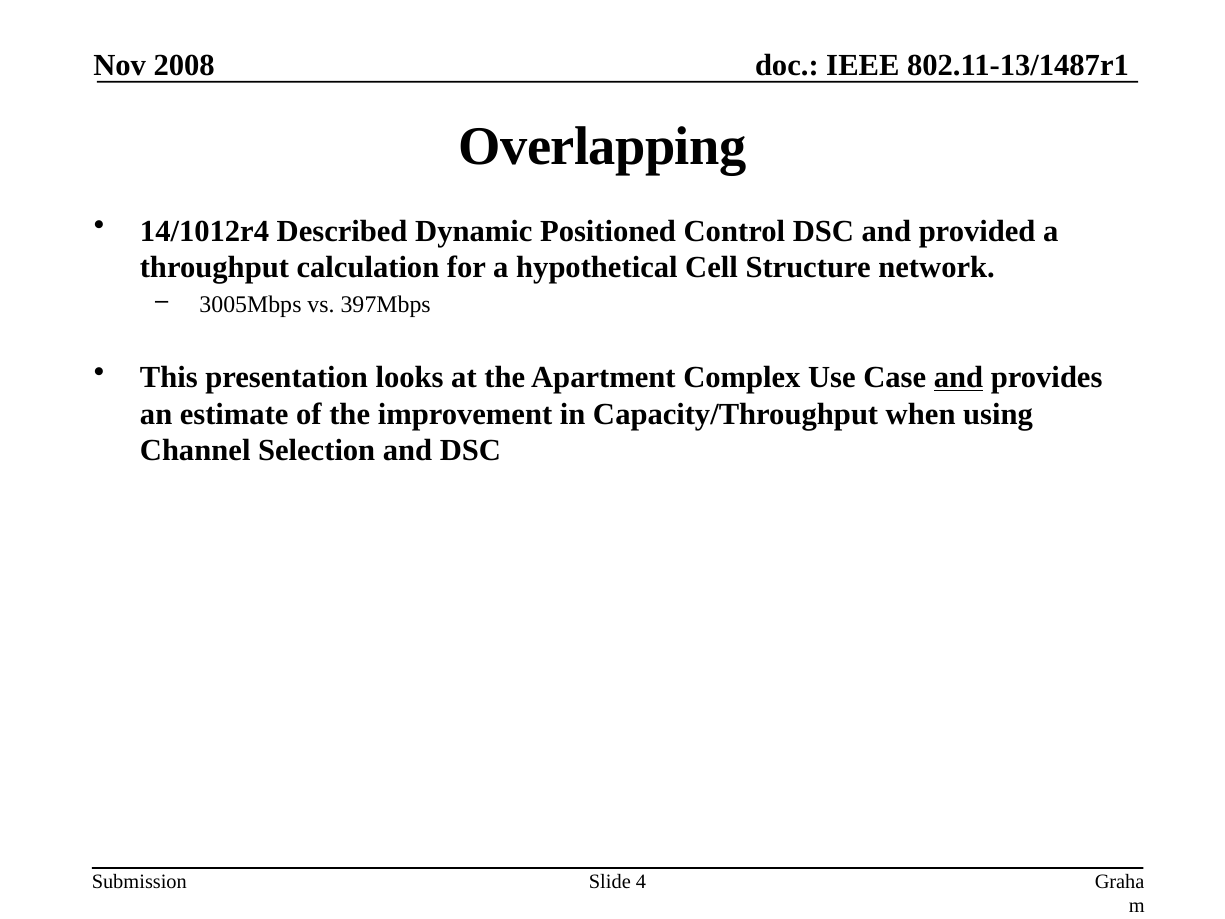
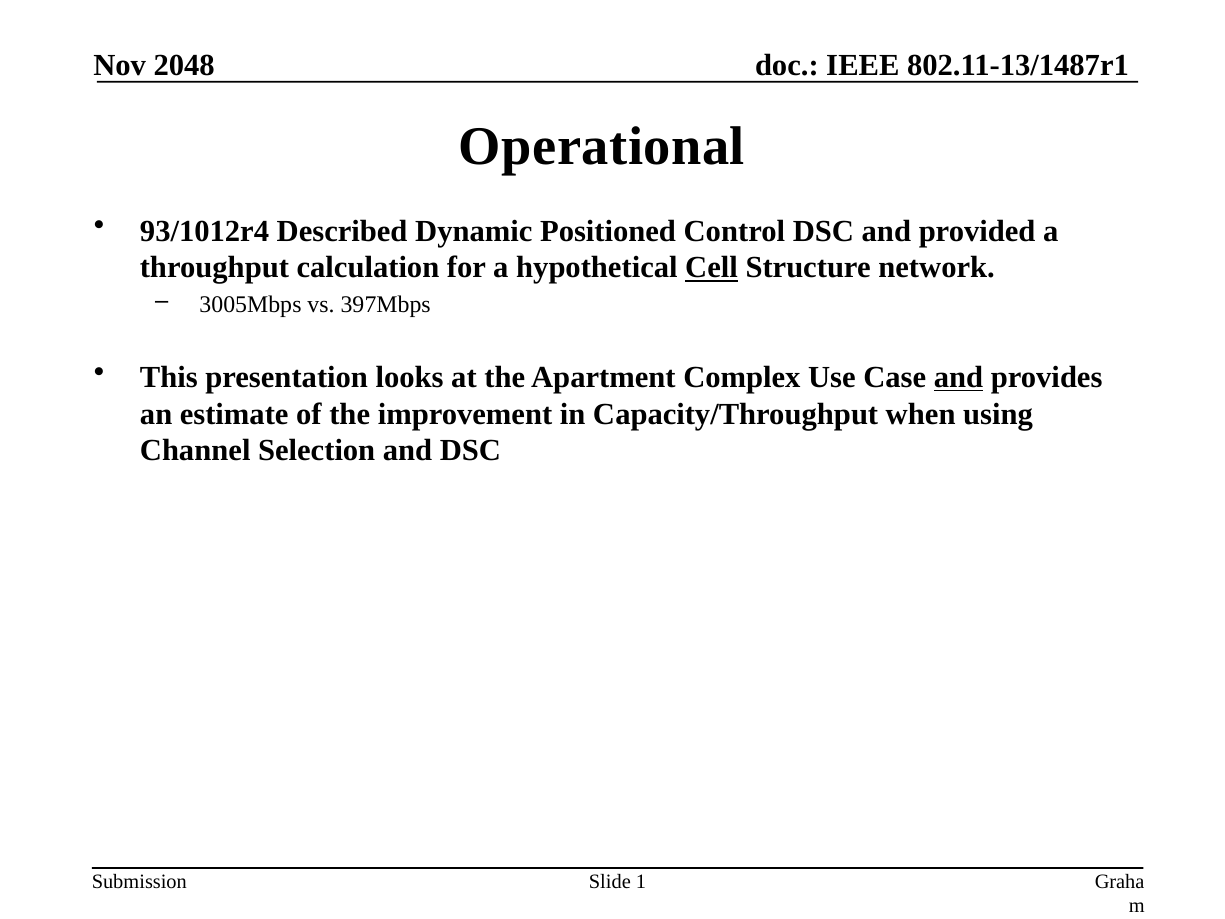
2008: 2008 -> 2048
Overlapping: Overlapping -> Operational
14/1012r4: 14/1012r4 -> 93/1012r4
Cell underline: none -> present
4: 4 -> 1
